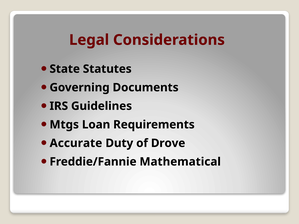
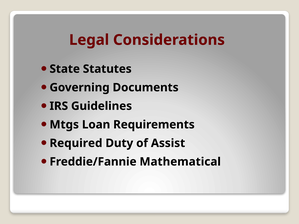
Accurate: Accurate -> Required
Drove: Drove -> Assist
